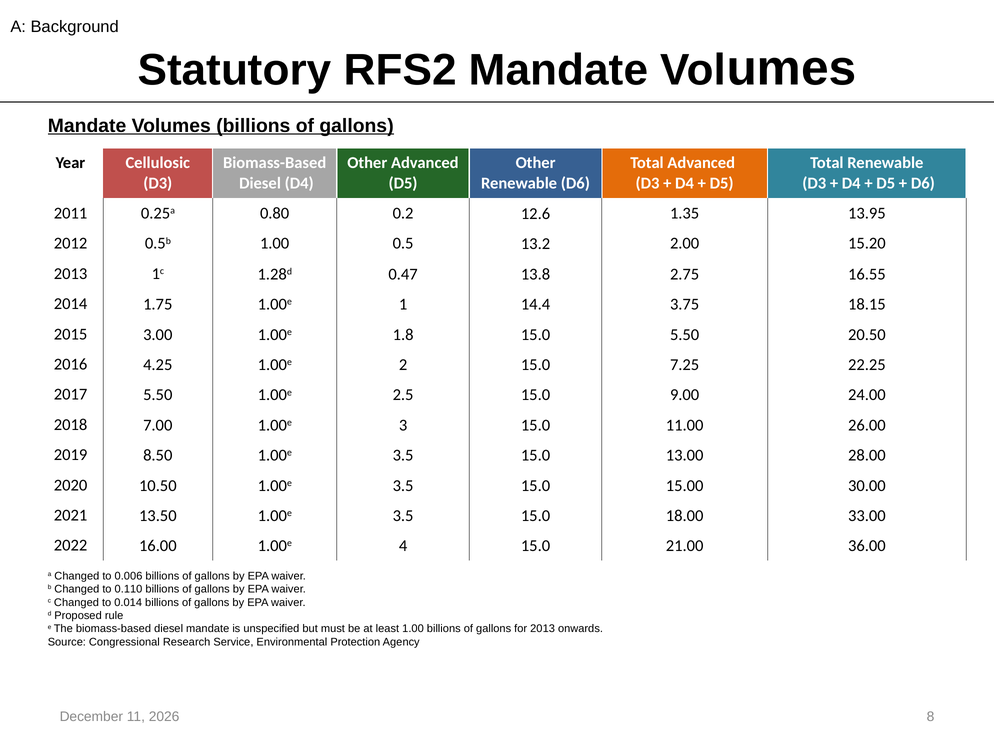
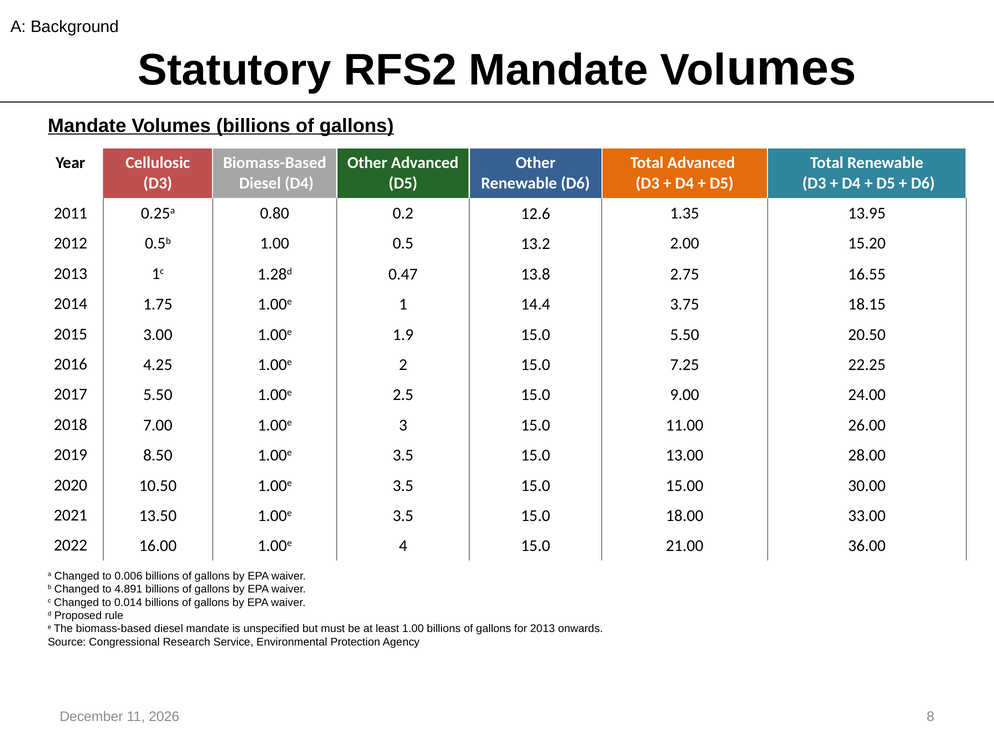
1.8: 1.8 -> 1.9
0.110: 0.110 -> 4.891
